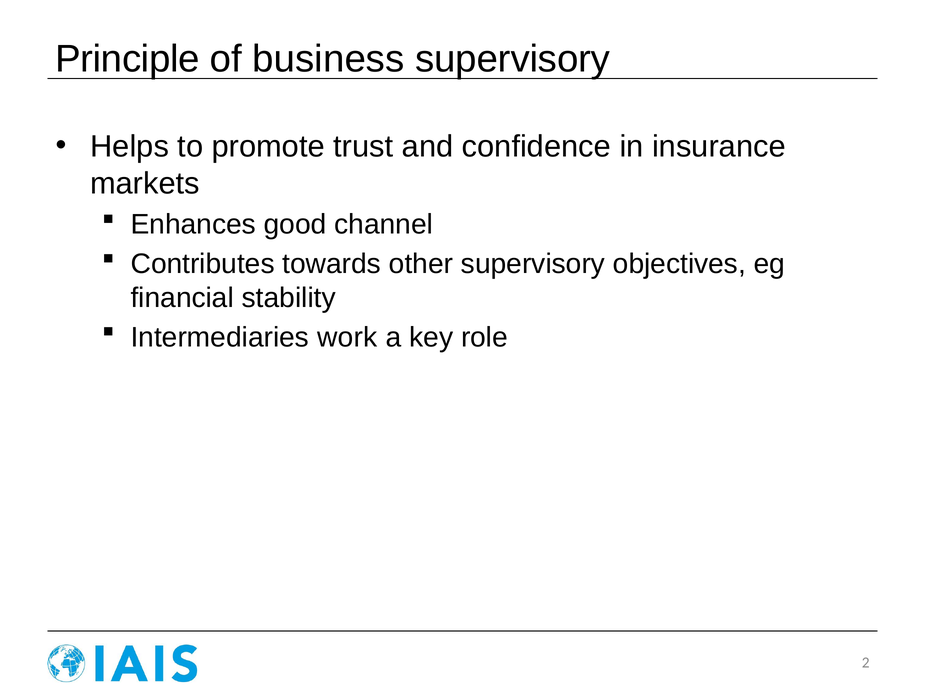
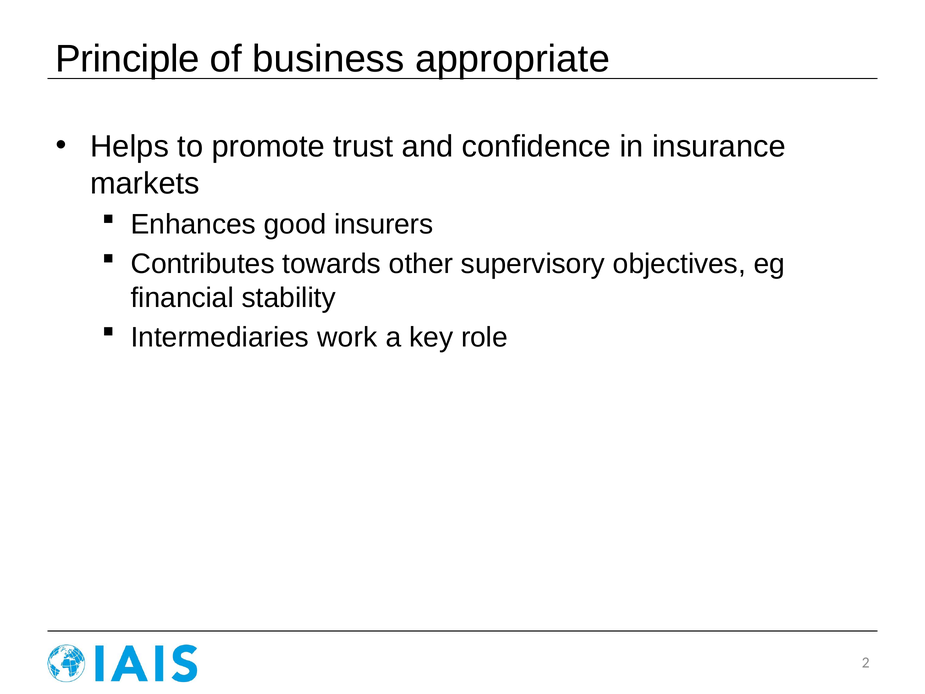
business supervisory: supervisory -> appropriate
channel: channel -> insurers
